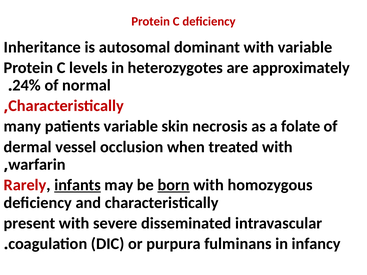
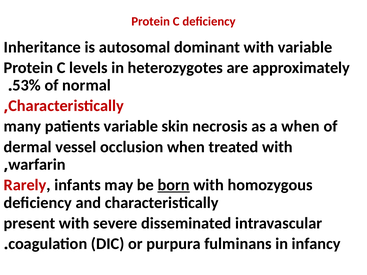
24%: 24% -> 53%
a folate: folate -> when
infants underline: present -> none
